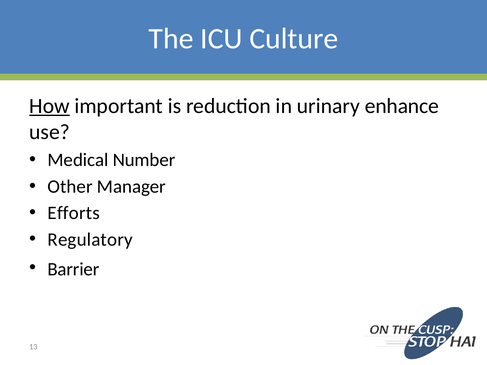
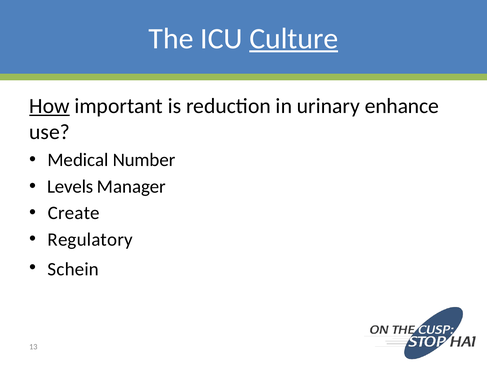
Culture underline: none -> present
Other: Other -> Levels
Efforts: Efforts -> Create
Barrier: Barrier -> Schein
